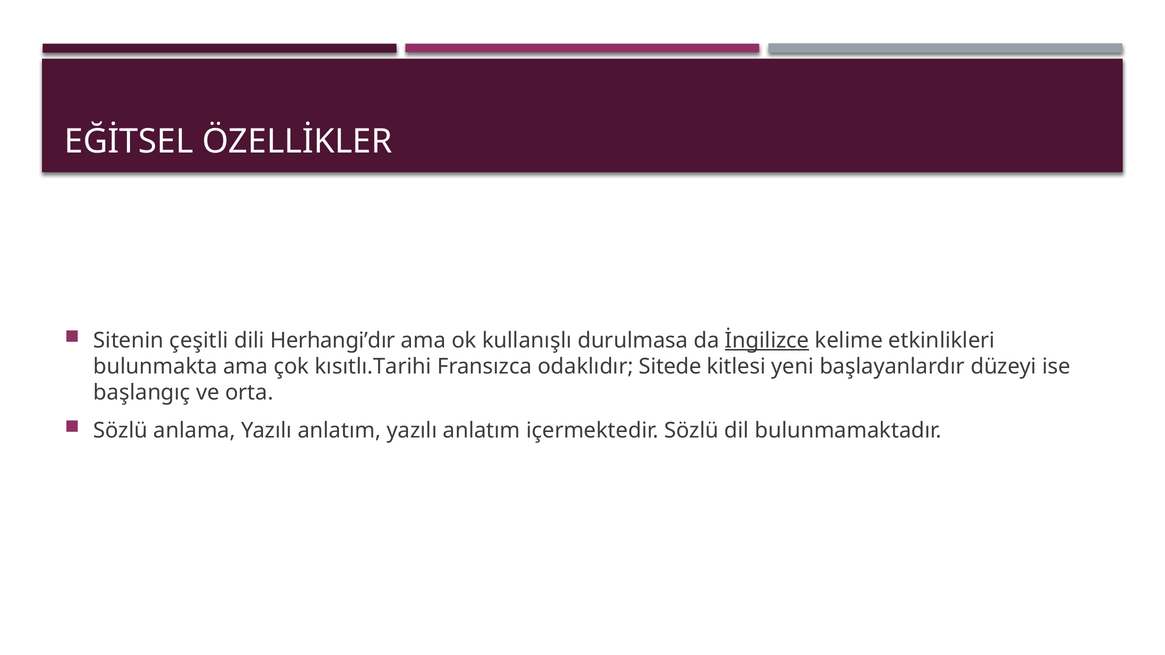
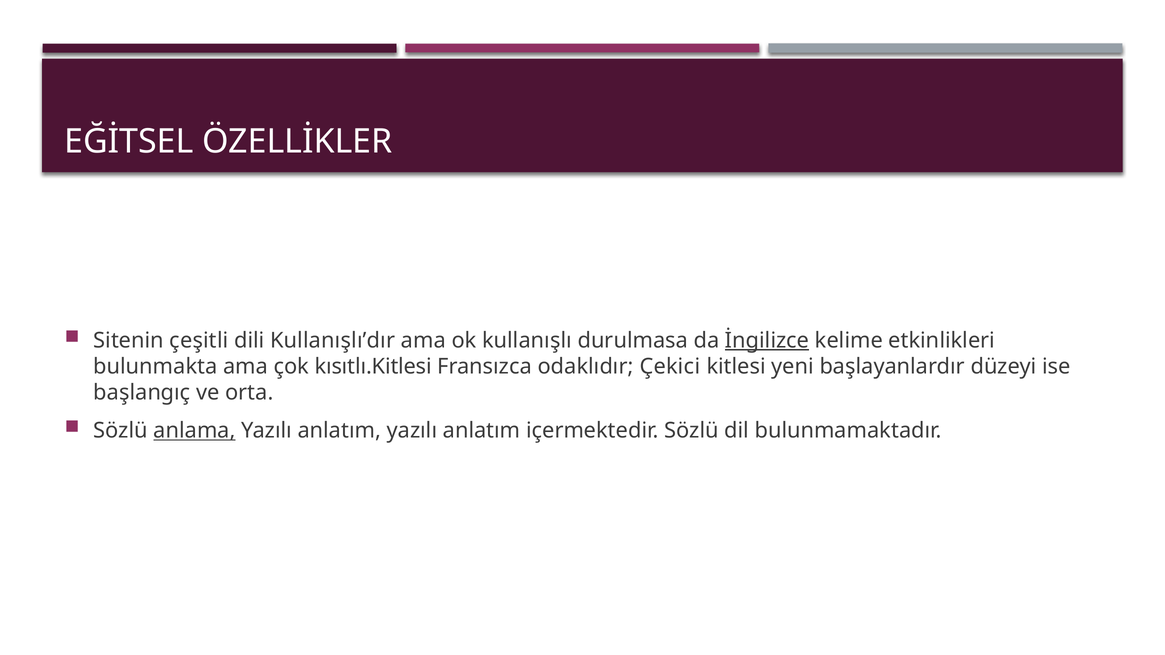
Herhangi’dır: Herhangi’dır -> Kullanışlı’dır
kısıtlı.Tarihi: kısıtlı.Tarihi -> kısıtlı.Kitlesi
Sitede: Sitede -> Çekici
anlama underline: none -> present
